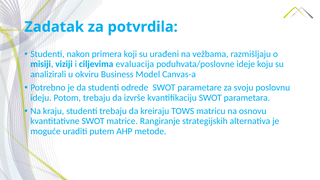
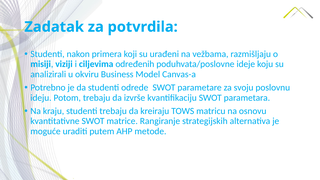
evaluacija: evaluacija -> određenih
